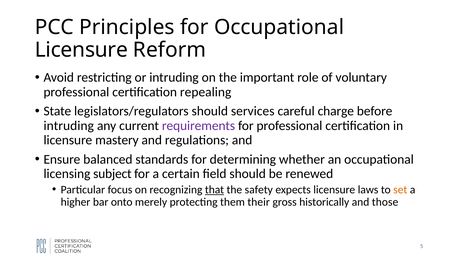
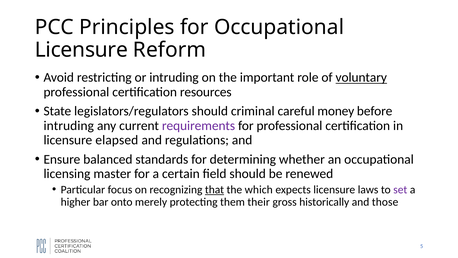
voluntary underline: none -> present
repealing: repealing -> resources
services: services -> criminal
charge: charge -> money
mastery: mastery -> elapsed
subject: subject -> master
safety: safety -> which
set colour: orange -> purple
